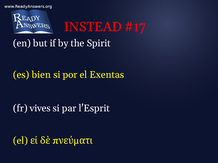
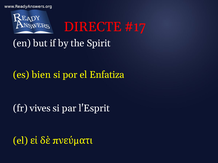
INSTEAD: INSTEAD -> DIRECTE
Exentas: Exentas -> Enfatiza
